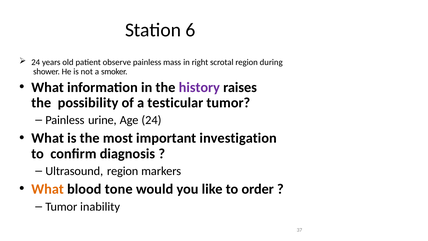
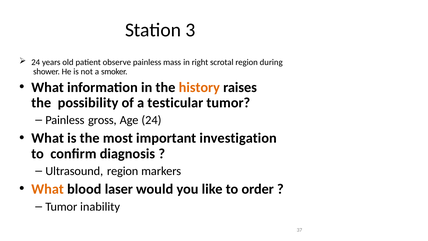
6: 6 -> 3
history colour: purple -> orange
urine: urine -> gross
tone: tone -> laser
